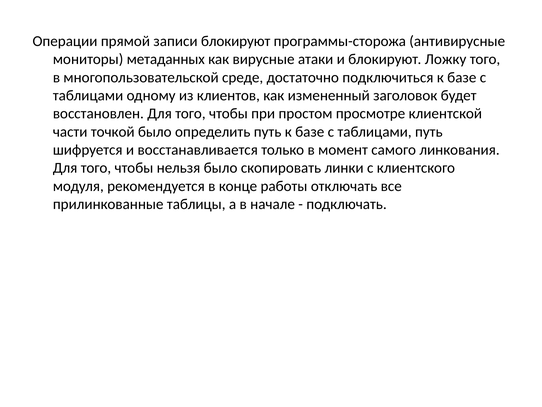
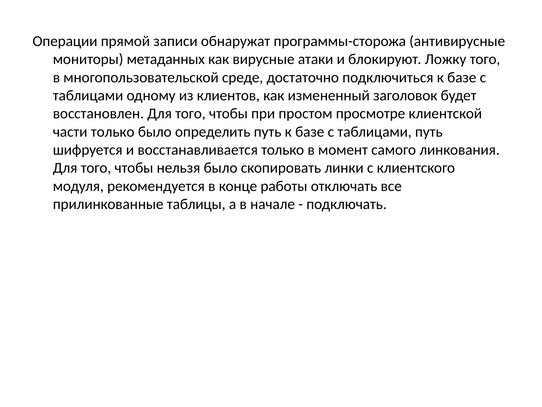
записи блокируют: блокируют -> обнаружат
части точкой: точкой -> только
